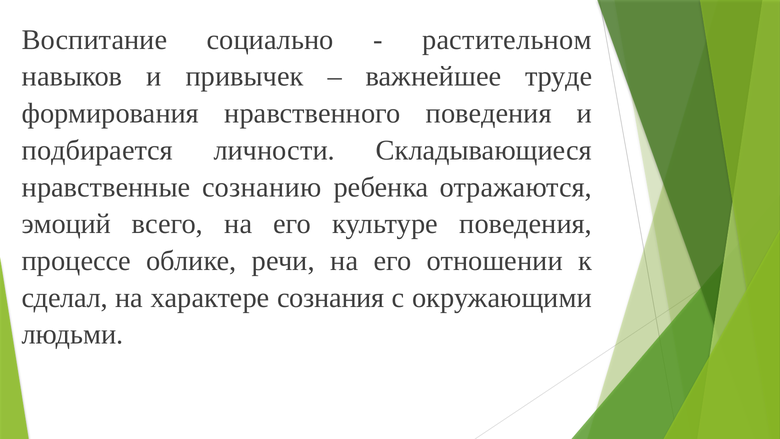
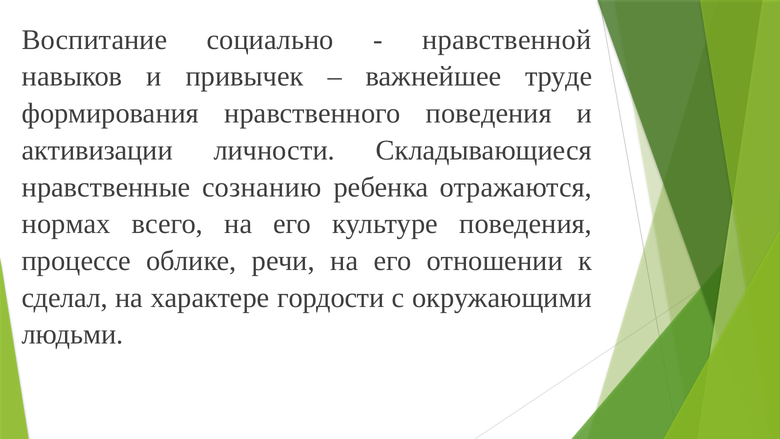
растительном: растительном -> нравственной
подбирается: подбирается -> активизации
эмоций: эмоций -> нормах
сознания: сознания -> гордости
